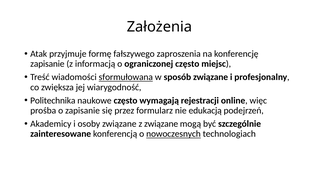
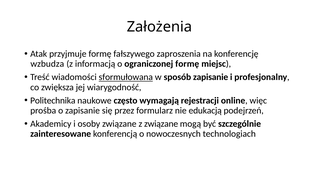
zapisanie at (47, 64): zapisanie -> wzbudza
ograniczonej często: często -> formę
sposób związane: związane -> zapisanie
nowoczesnych underline: present -> none
